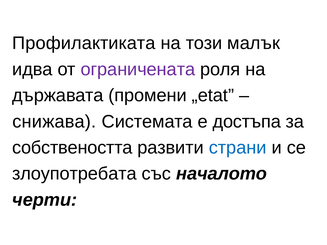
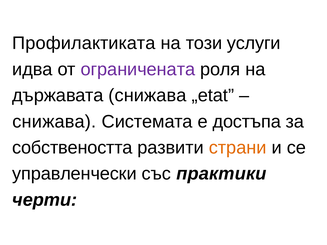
малък: малък -> услуги
държавата промени: промени -> снижава
страни colour: blue -> orange
злоупотребата: злоупотребата -> управленчески
началото: началото -> практики
